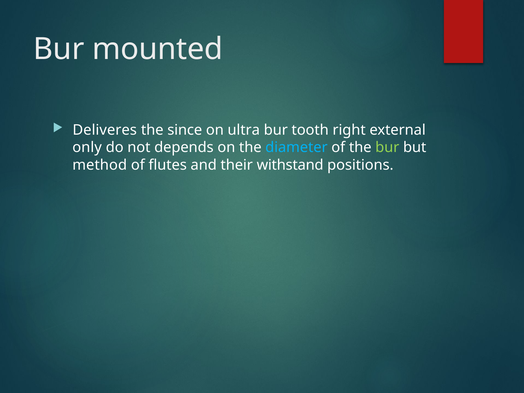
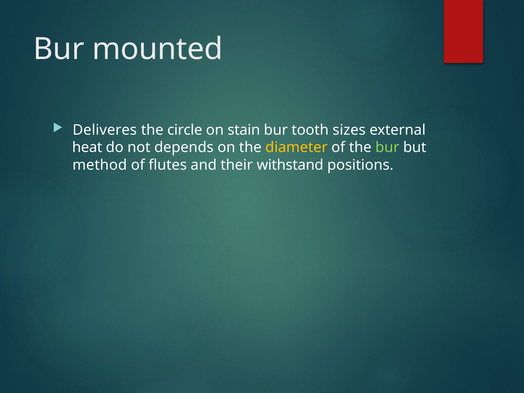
since: since -> circle
ultra: ultra -> stain
right: right -> sizes
only: only -> heat
diameter colour: light blue -> yellow
